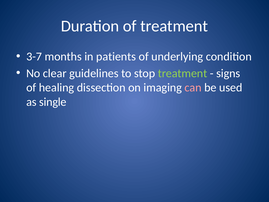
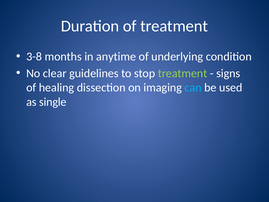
3-7: 3-7 -> 3-8
patients: patients -> anytime
can colour: pink -> light blue
